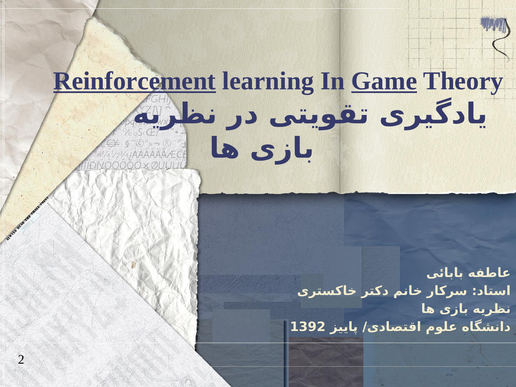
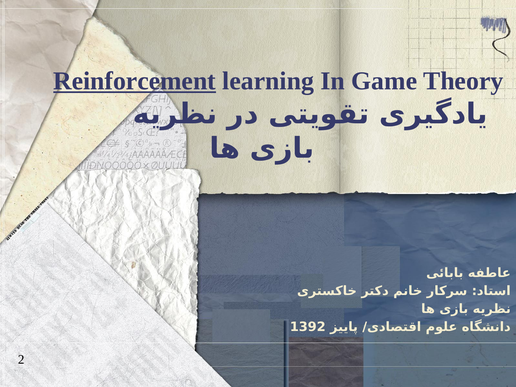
Game underline: present -> none
